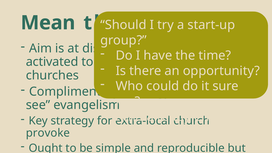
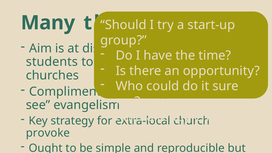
Mean: Mean -> Many
activated: activated -> students
